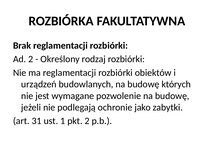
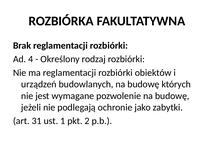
Ad 2: 2 -> 4
